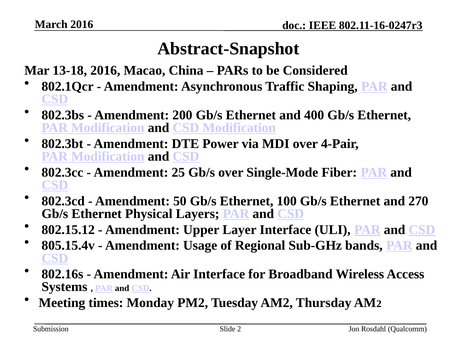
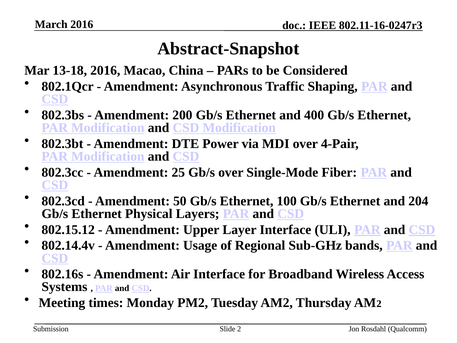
270: 270 -> 204
805.15.4v: 805.15.4v -> 802.14.4v
